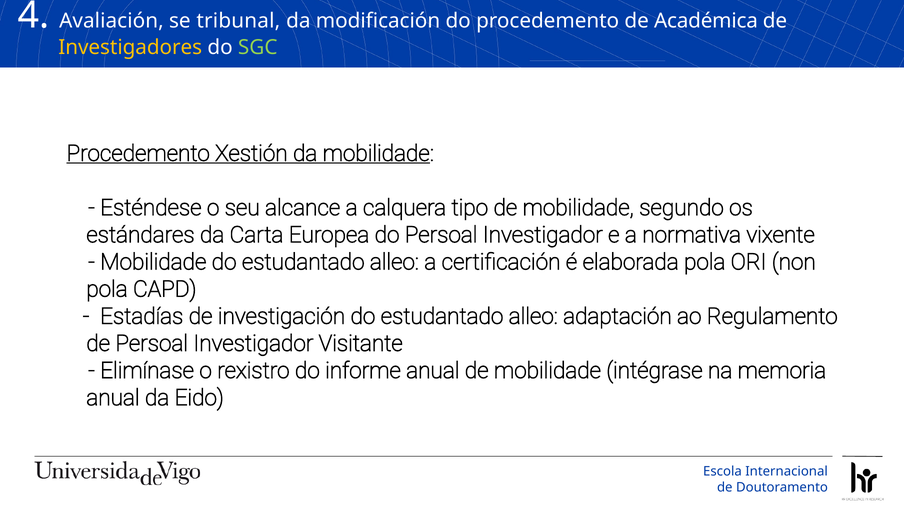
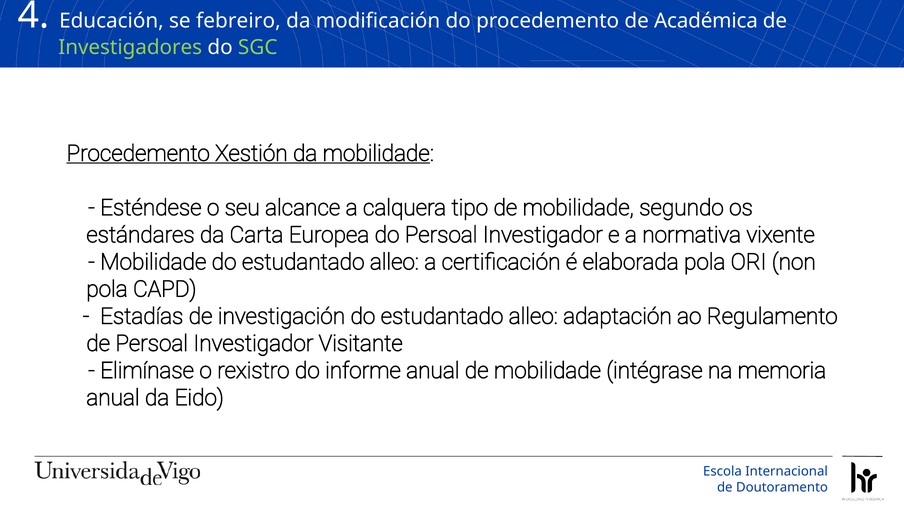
Avaliación: Avaliación -> Educación
tribunal: tribunal -> febreiro
Investigadores colour: yellow -> light green
